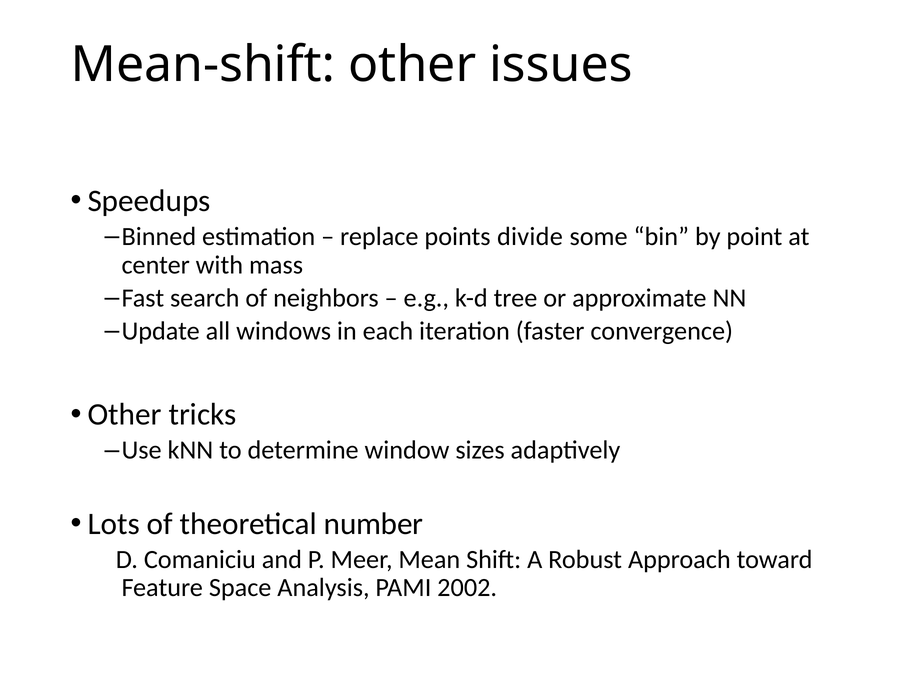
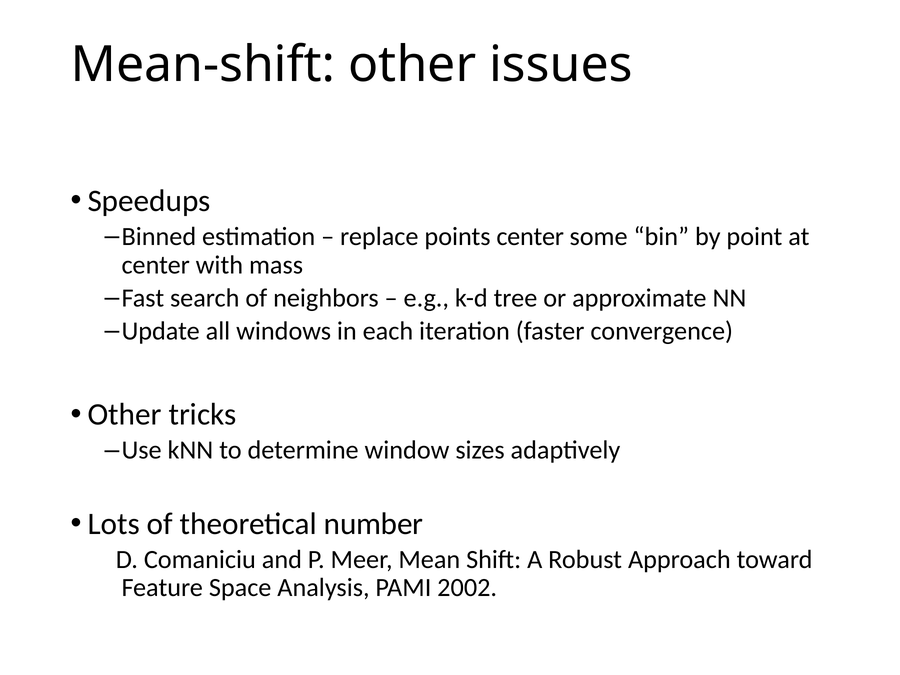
points divide: divide -> center
